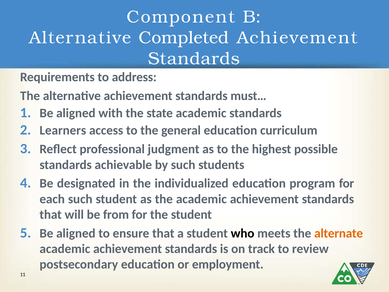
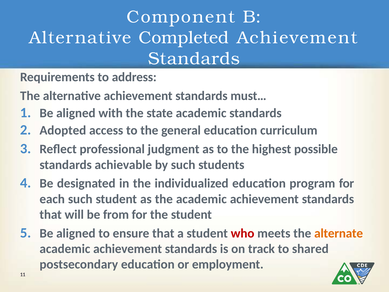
Learners: Learners -> Adopted
who colour: black -> red
review: review -> shared
